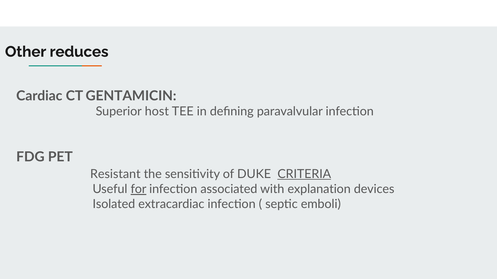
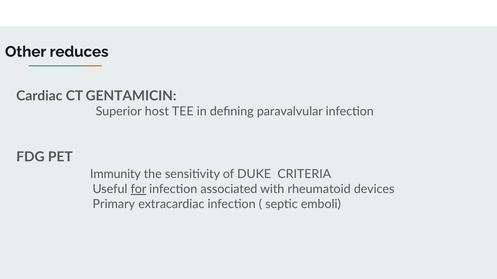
Resistant: Resistant -> Immunity
CRITERIA underline: present -> none
explanation: explanation -> rheumatoid
Isolated: Isolated -> Primary
